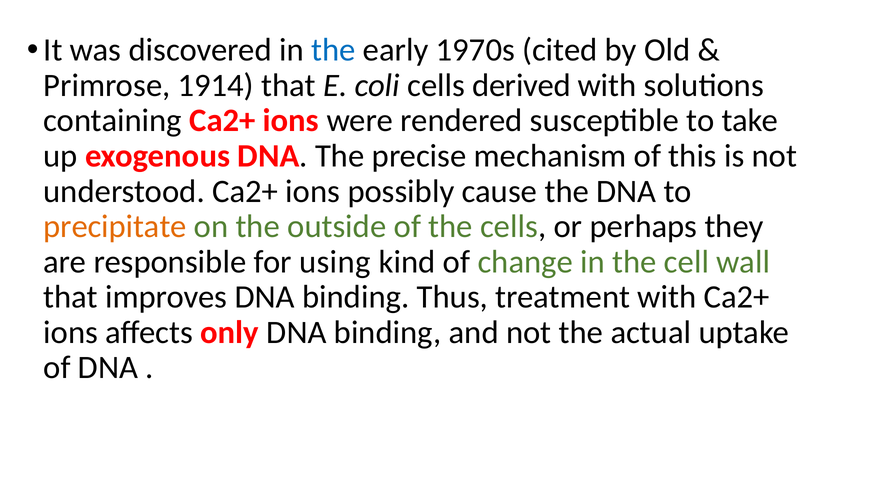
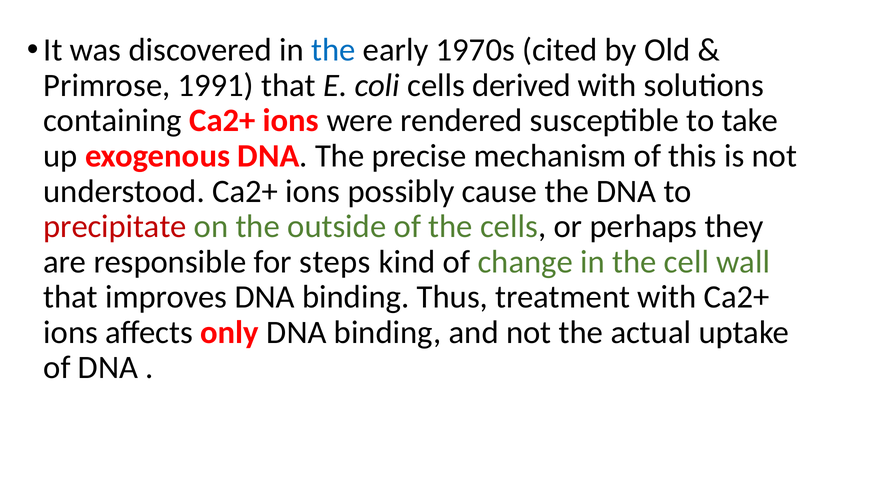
1914: 1914 -> 1991
precipitate colour: orange -> red
using: using -> steps
